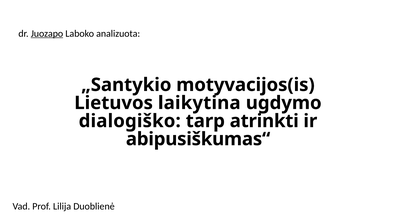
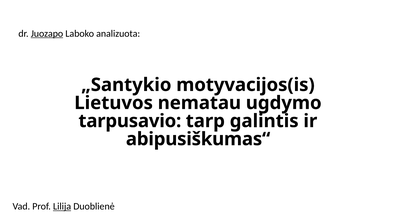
laikytina: laikytina -> nematau
dialogiško: dialogiško -> tarpusavio
atrinkti: atrinkti -> galintis
Lilija underline: none -> present
